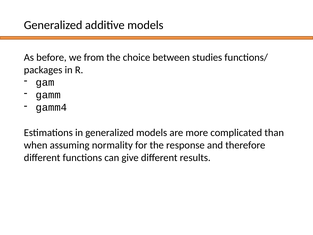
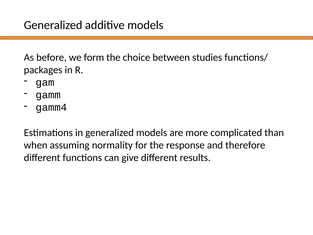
from: from -> form
